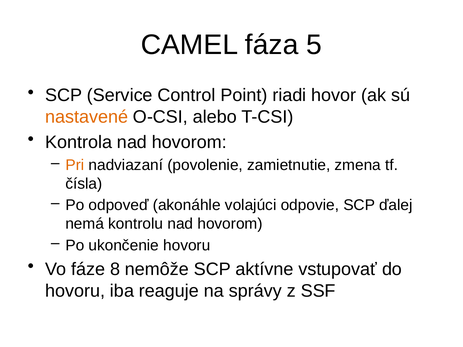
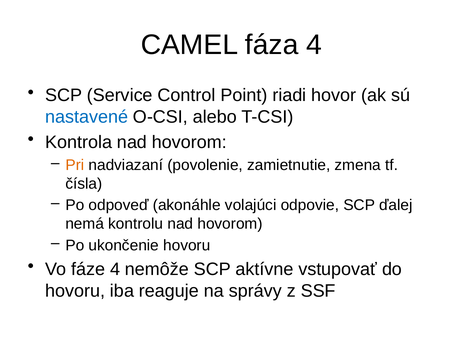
fáza 5: 5 -> 4
nastavené colour: orange -> blue
fáze 8: 8 -> 4
